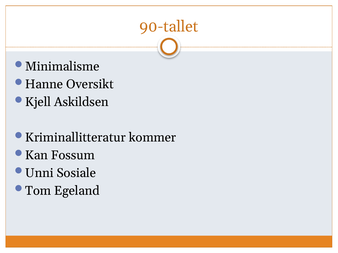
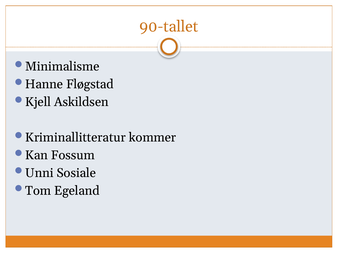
Oversikt: Oversikt -> Fløgstad
